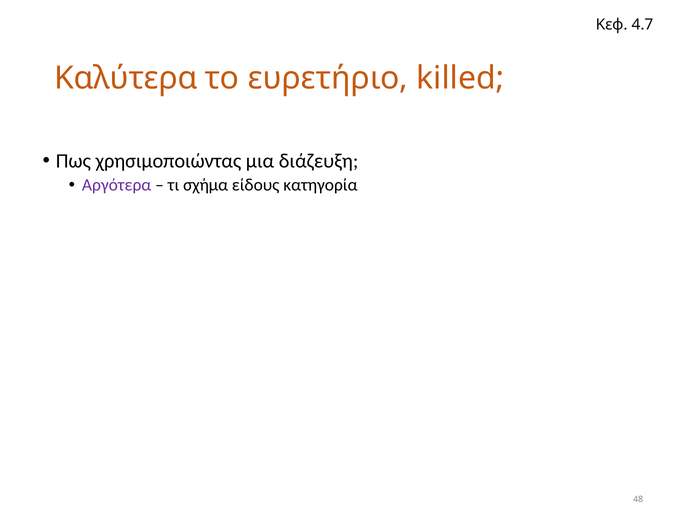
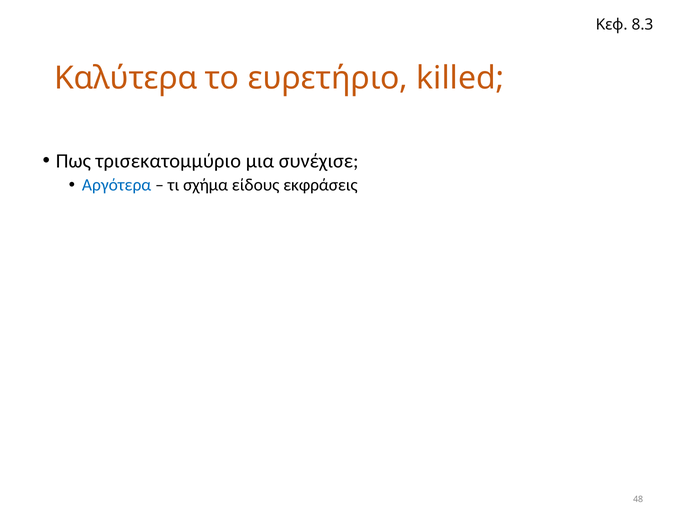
4.7: 4.7 -> 8.3
χρησιμοποιώντας: χρησιμοποιώντας -> τρισεκατομμύριο
διάζευξη: διάζευξη -> συνέχισε
Αργότερα colour: purple -> blue
κατηγορία: κατηγορία -> εκφράσεις
